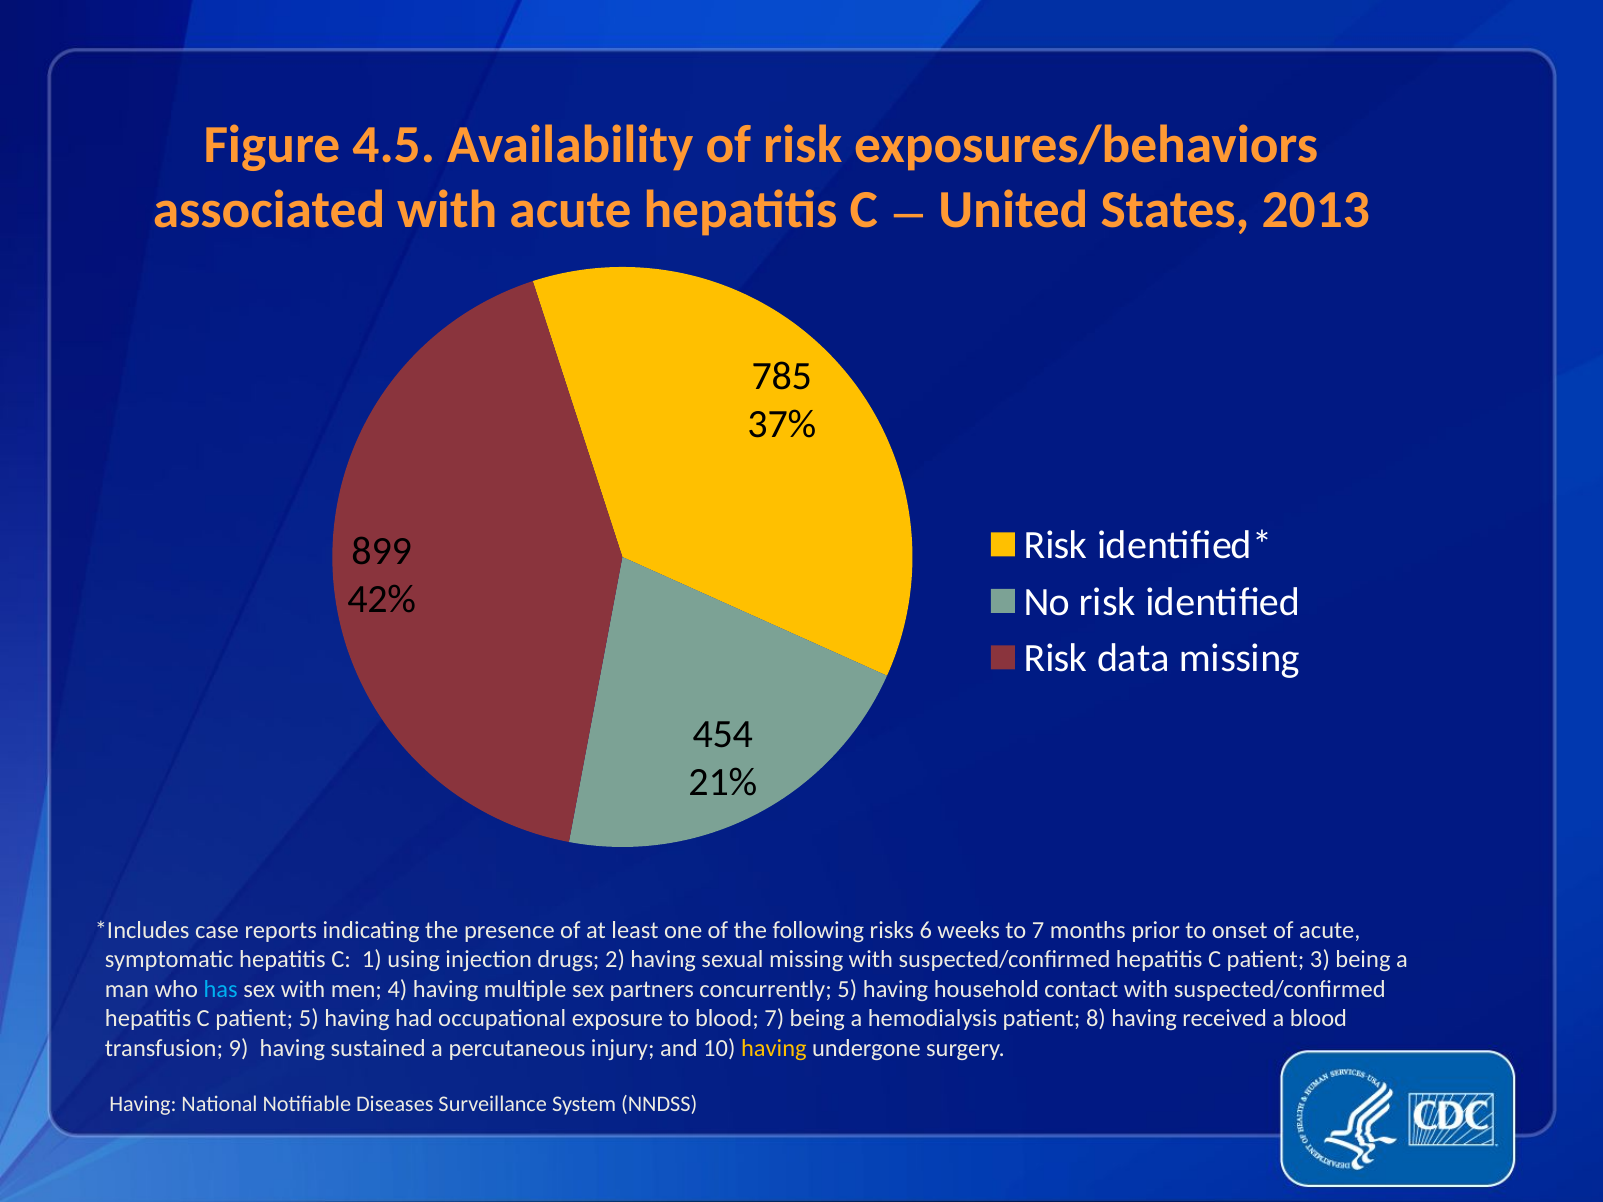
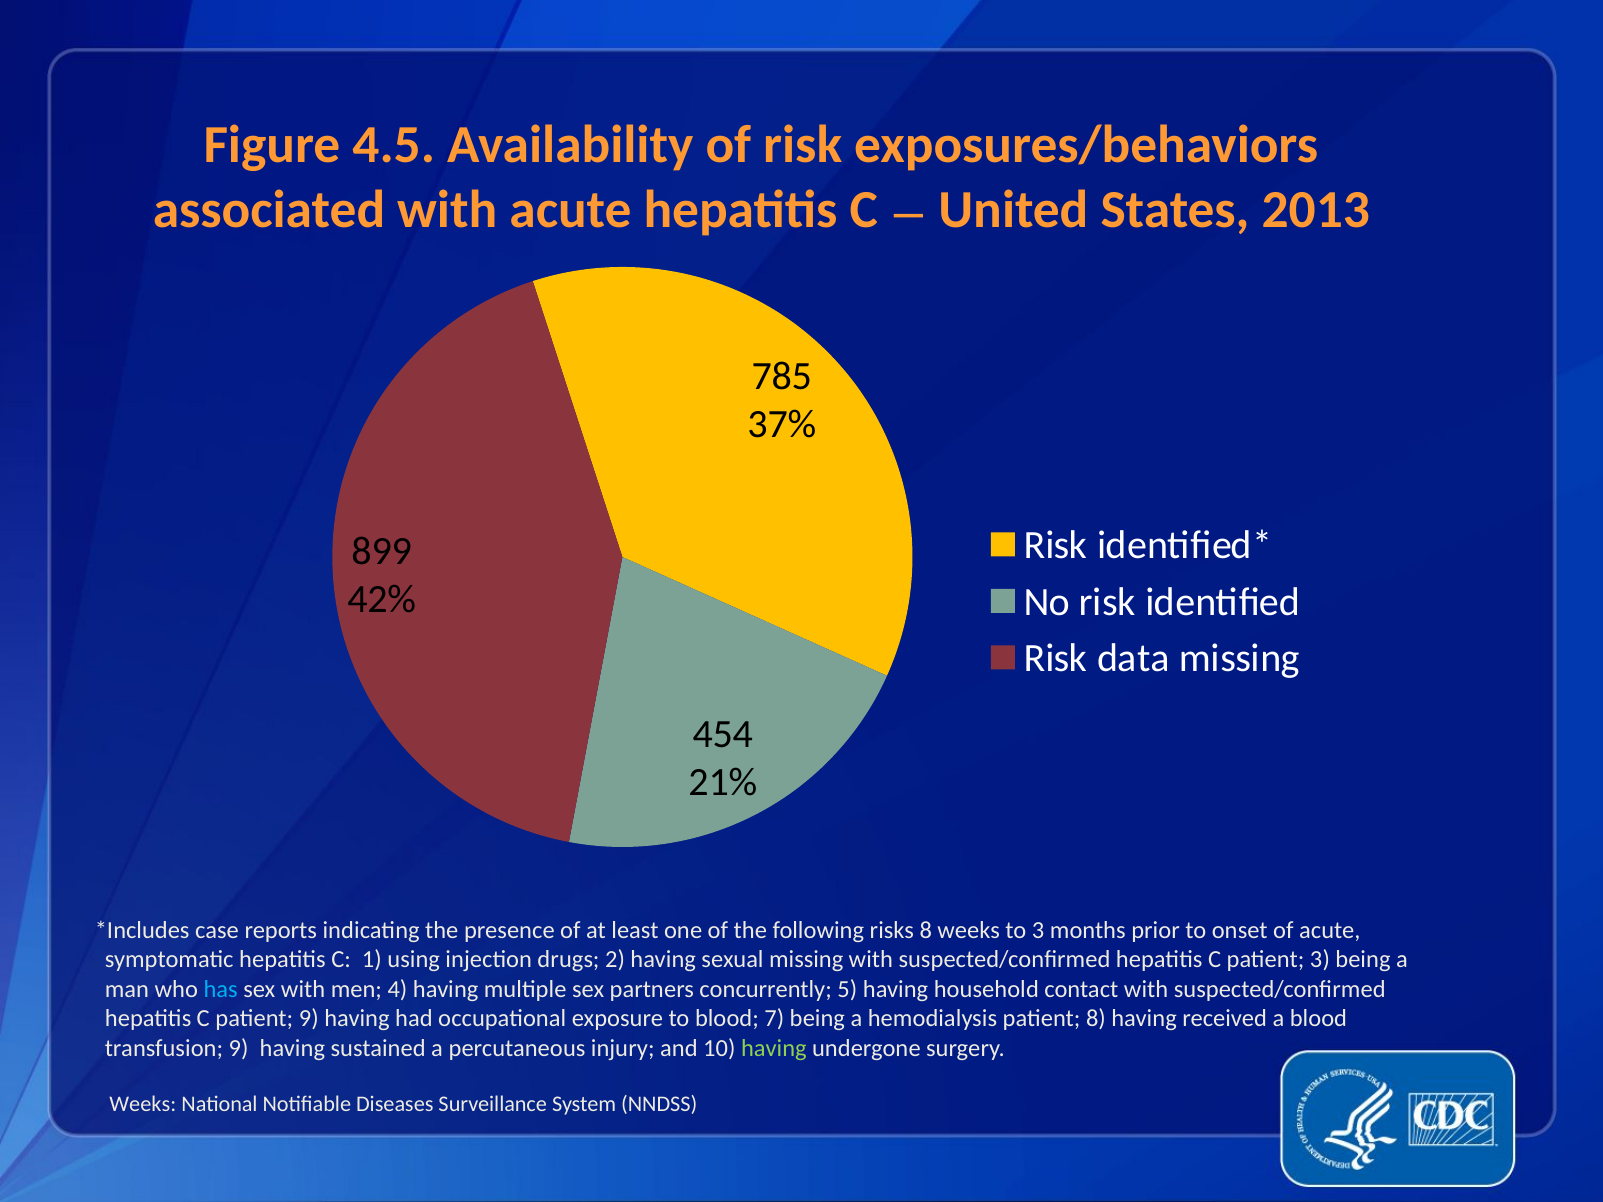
risks 6: 6 -> 8
to 7: 7 -> 3
patient 5: 5 -> 9
having at (774, 1048) colour: yellow -> light green
Having at (143, 1105): Having -> Weeks
